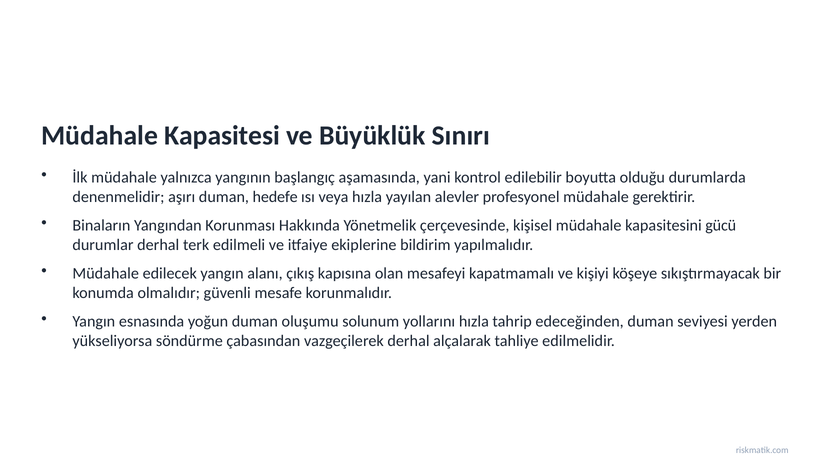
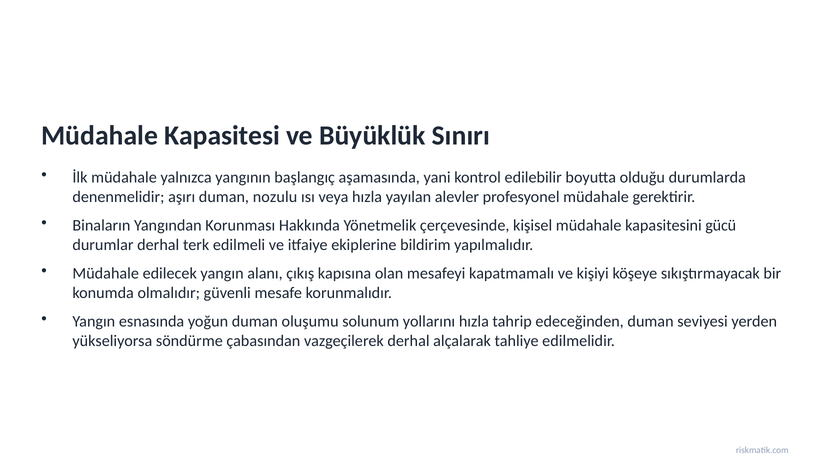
hedefe: hedefe -> nozulu
